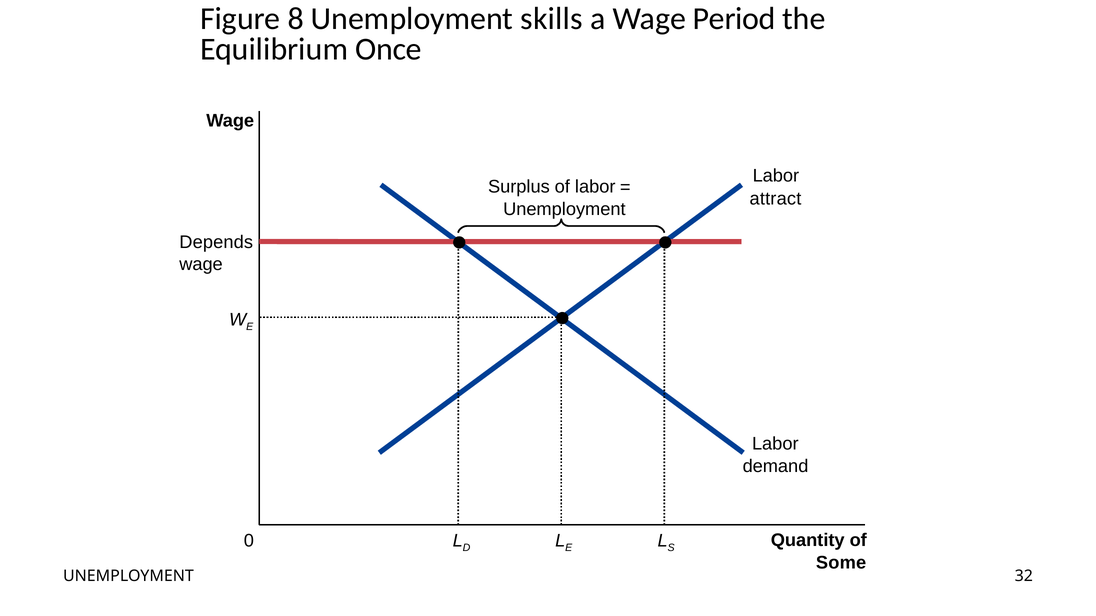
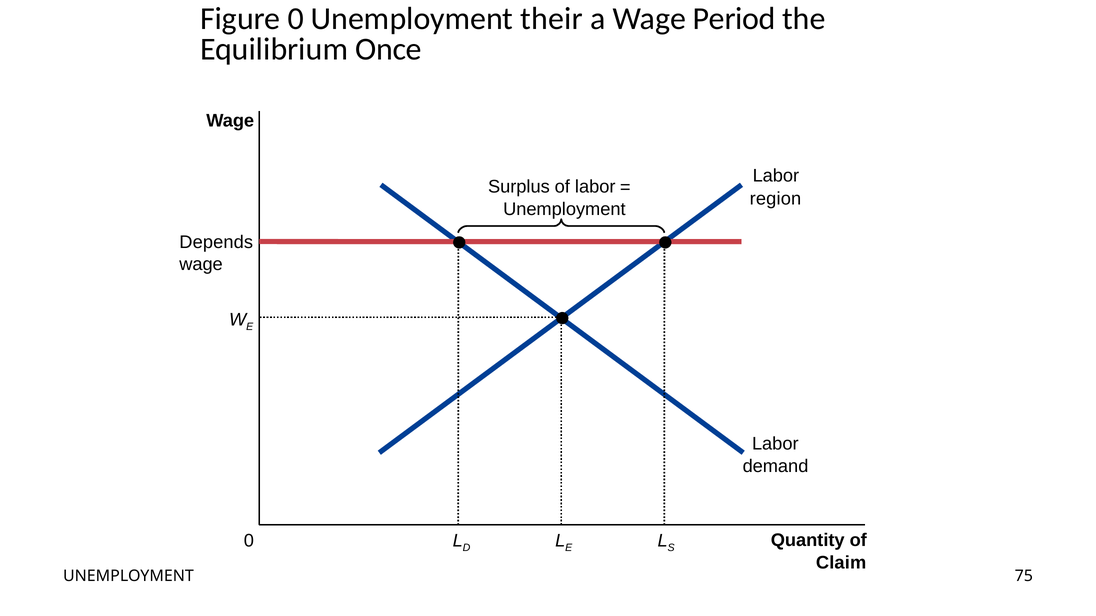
Figure 8: 8 -> 0
skills: skills -> their
attract: attract -> region
Some: Some -> Claim
32: 32 -> 75
